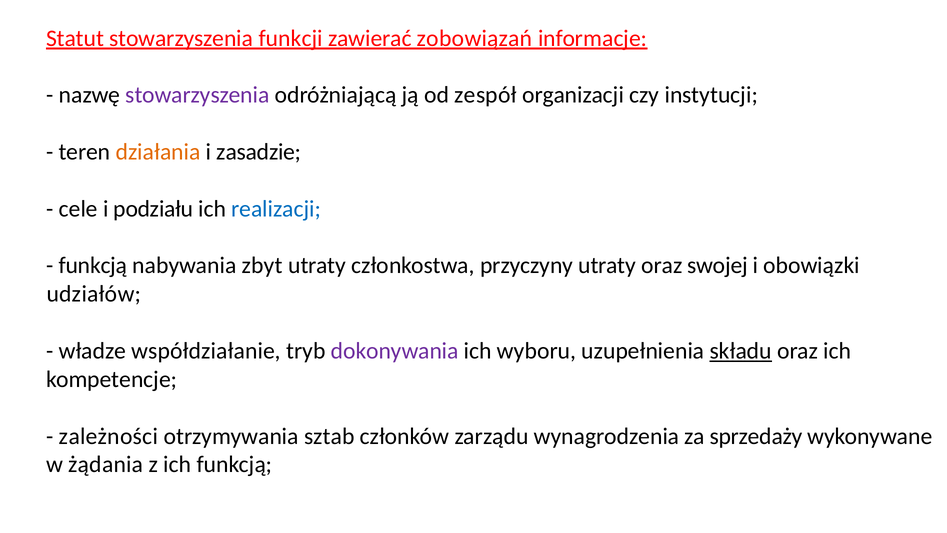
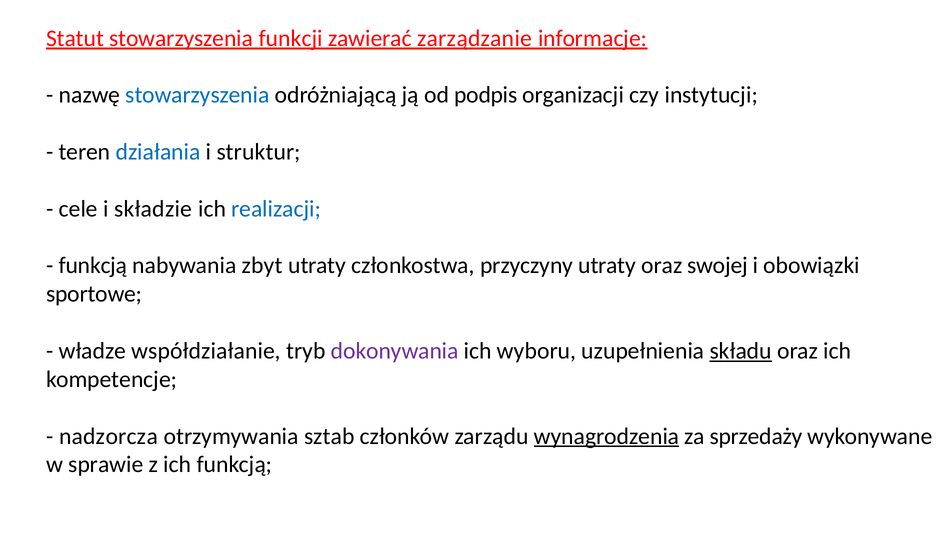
zobowiązań: zobowiązań -> zarządzanie
stowarzyszenia at (197, 95) colour: purple -> blue
zespół: zespół -> podpis
działania colour: orange -> blue
zasadzie: zasadzie -> struktur
podziału: podziału -> składzie
udziałów: udziałów -> sportowe
zależności: zależności -> nadzorcza
wynagrodzenia underline: none -> present
żądania: żądania -> sprawie
